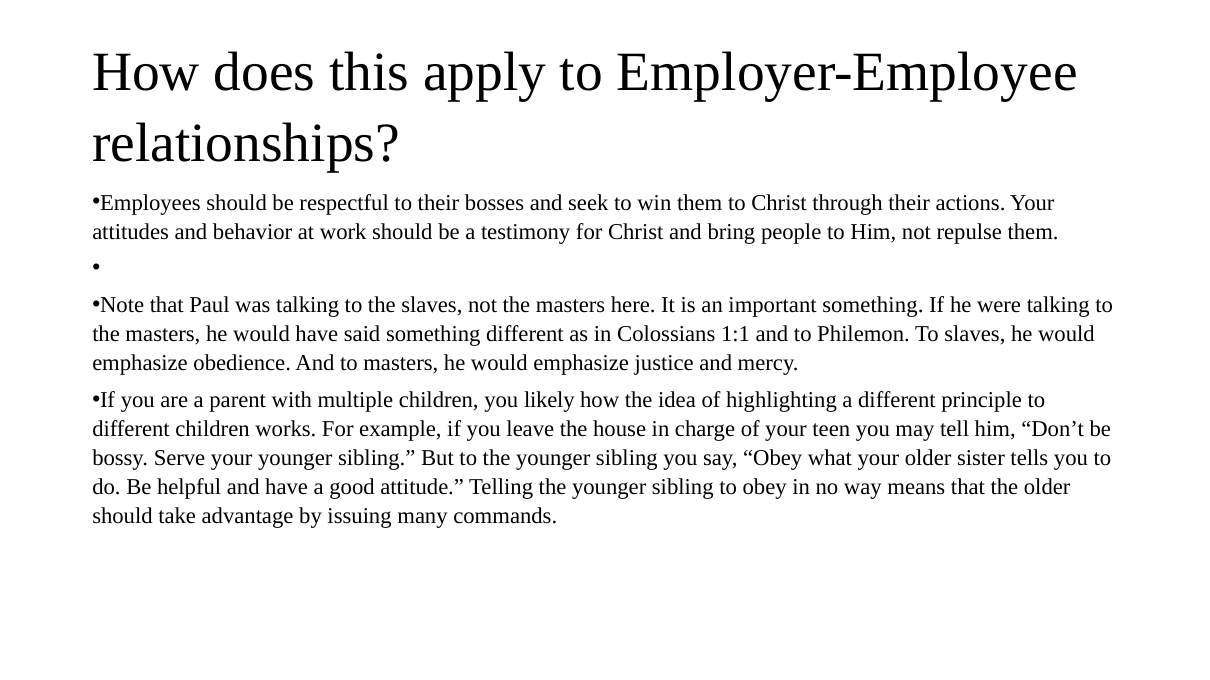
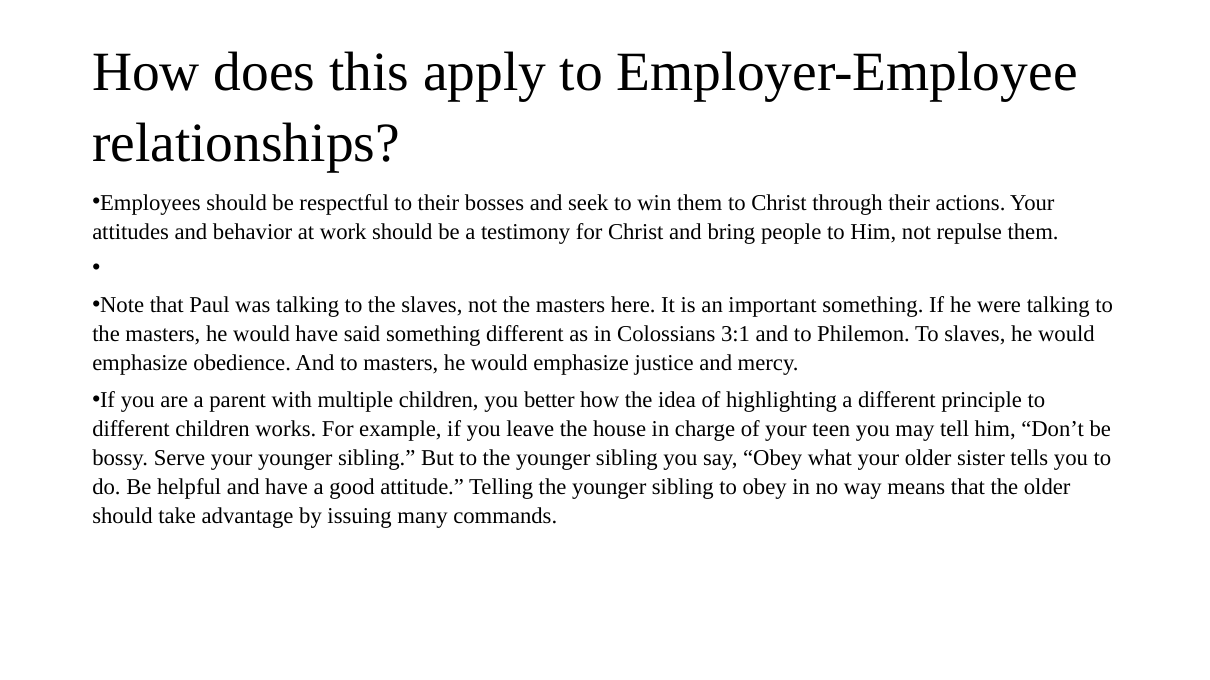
1:1: 1:1 -> 3:1
likely: likely -> better
